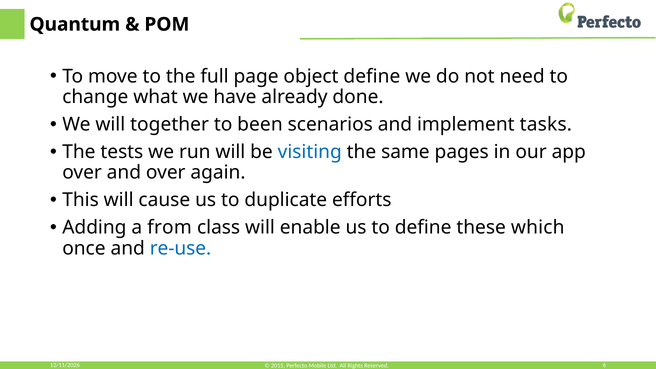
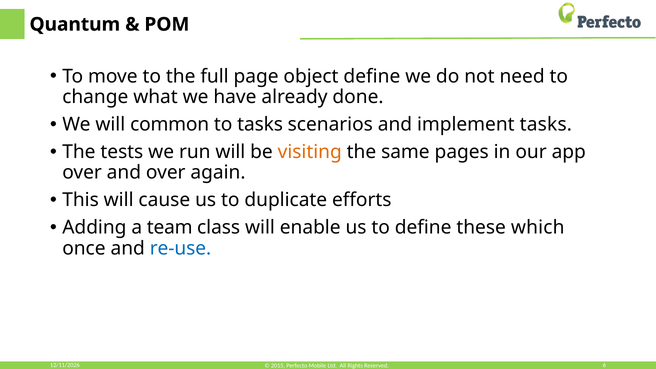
together: together -> common
to been: been -> tasks
visiting colour: blue -> orange
from: from -> team
